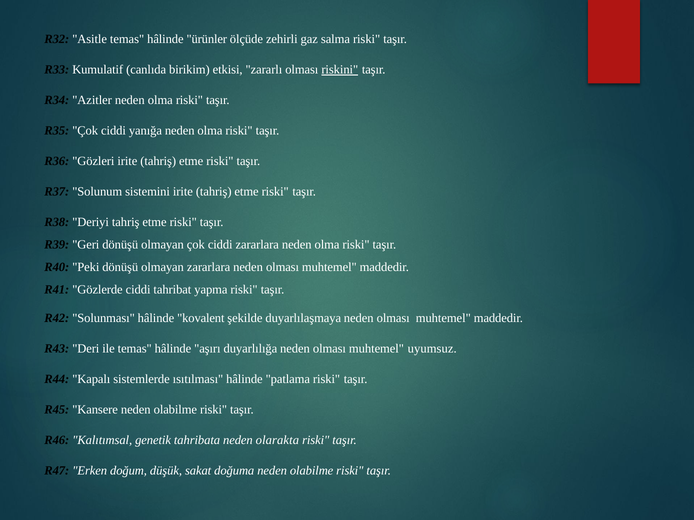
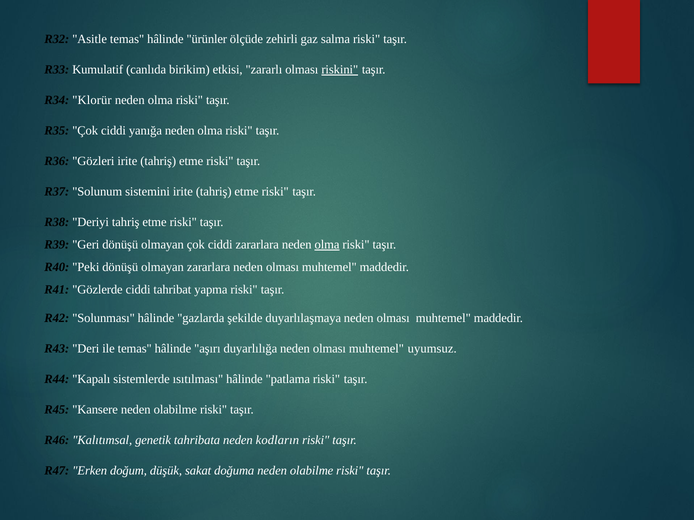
Azitler: Azitler -> Klorür
olma at (327, 245) underline: none -> present
kovalent: kovalent -> gazlarda
olarakta: olarakta -> kodların
